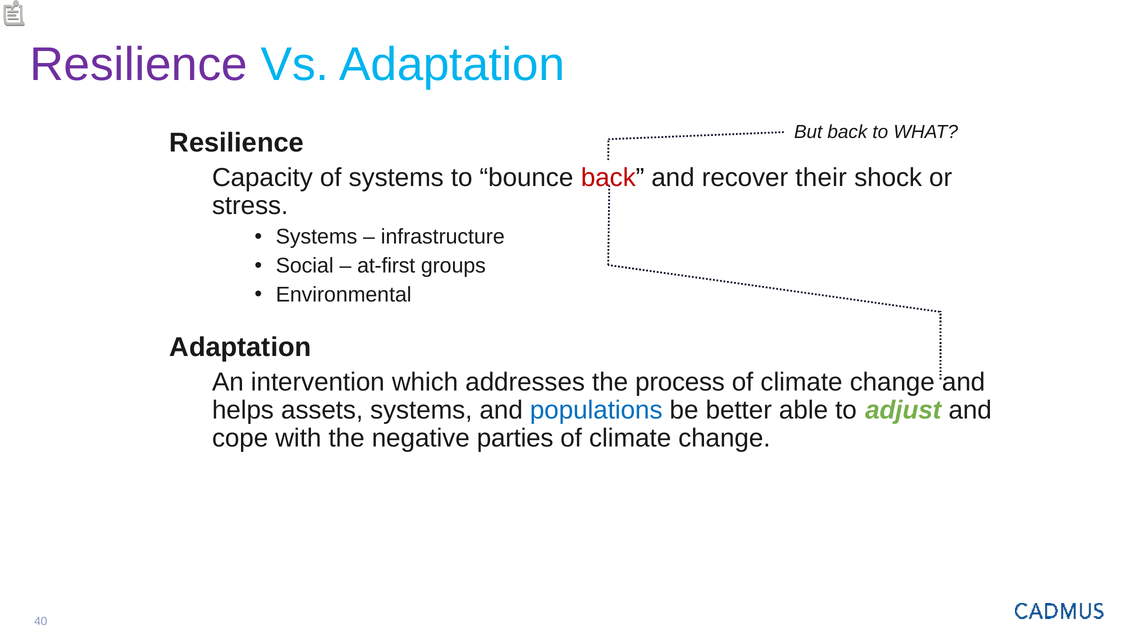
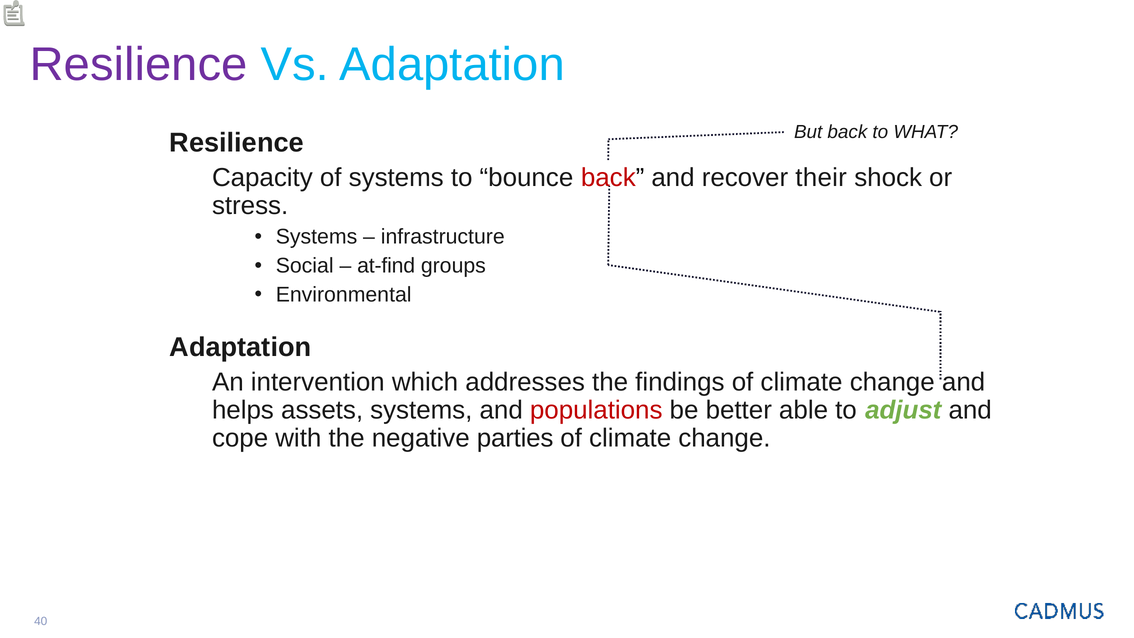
at-first: at-first -> at-find
process: process -> findings
populations colour: blue -> red
